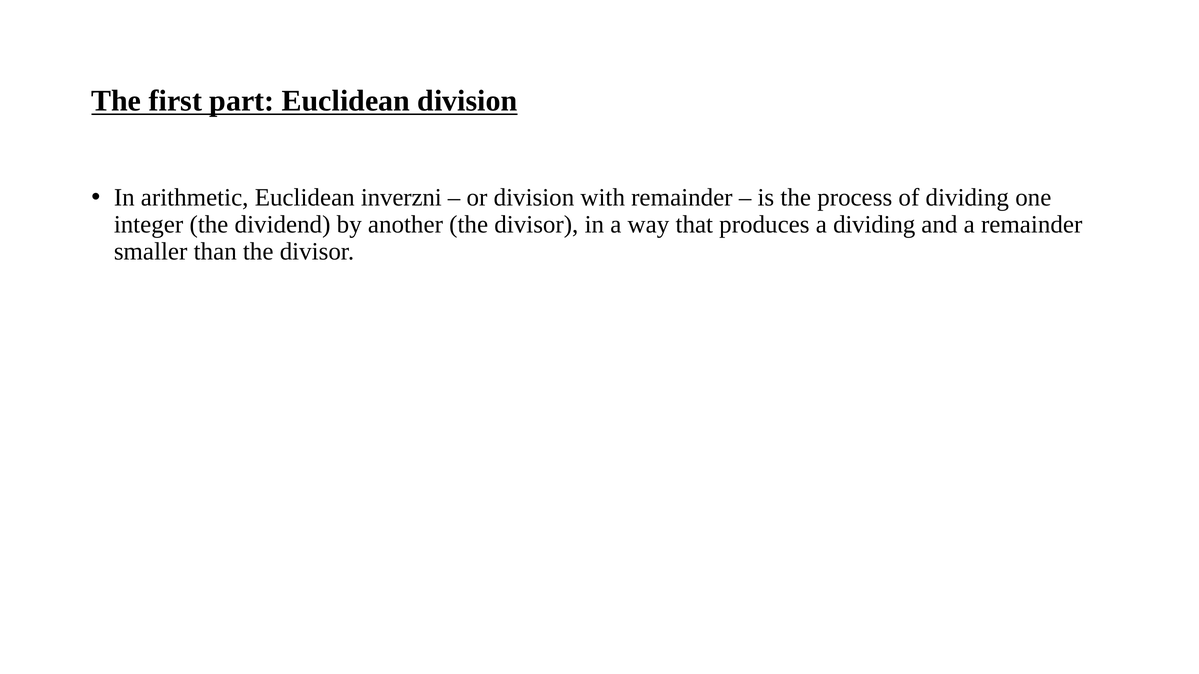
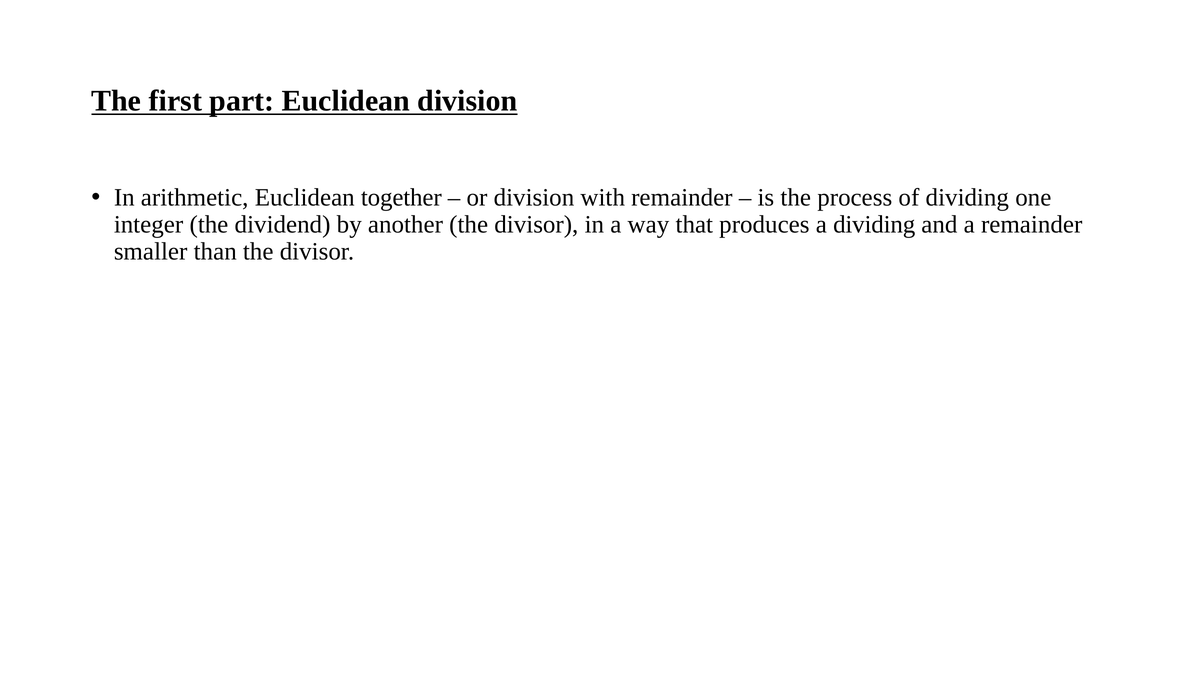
inverzni: inverzni -> together
